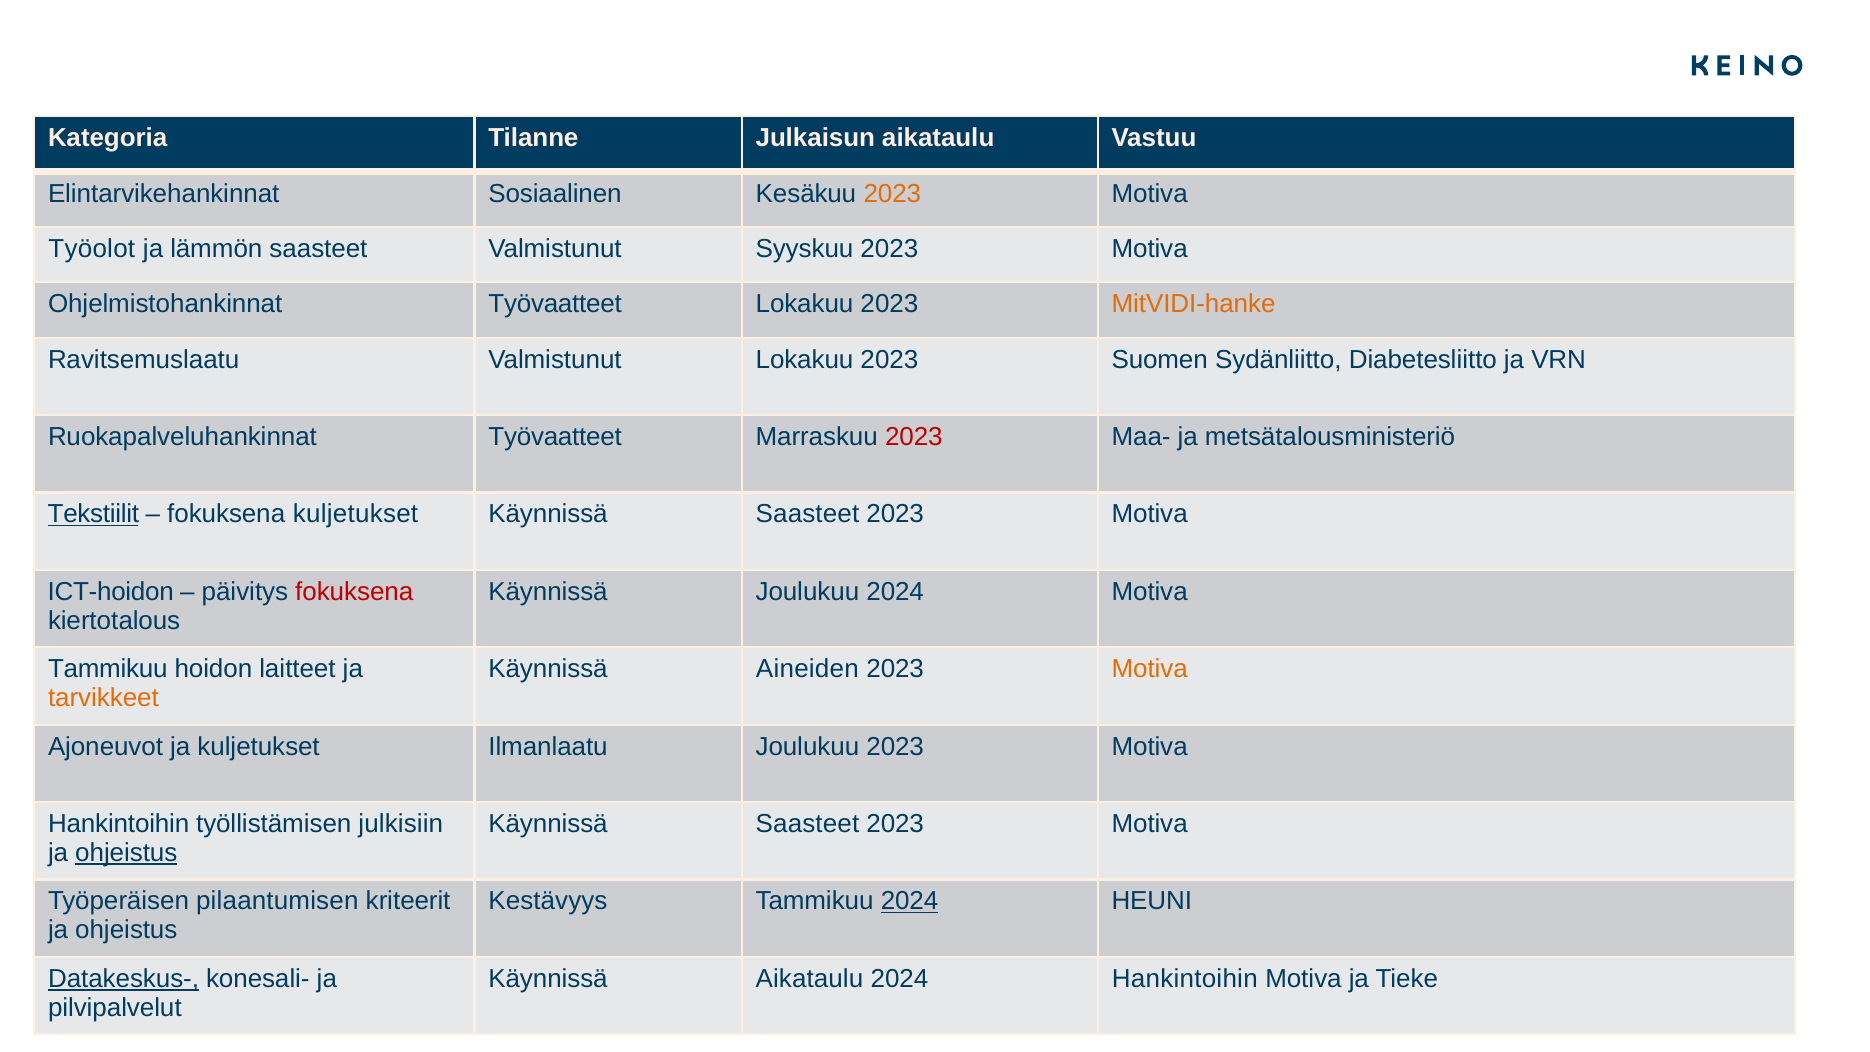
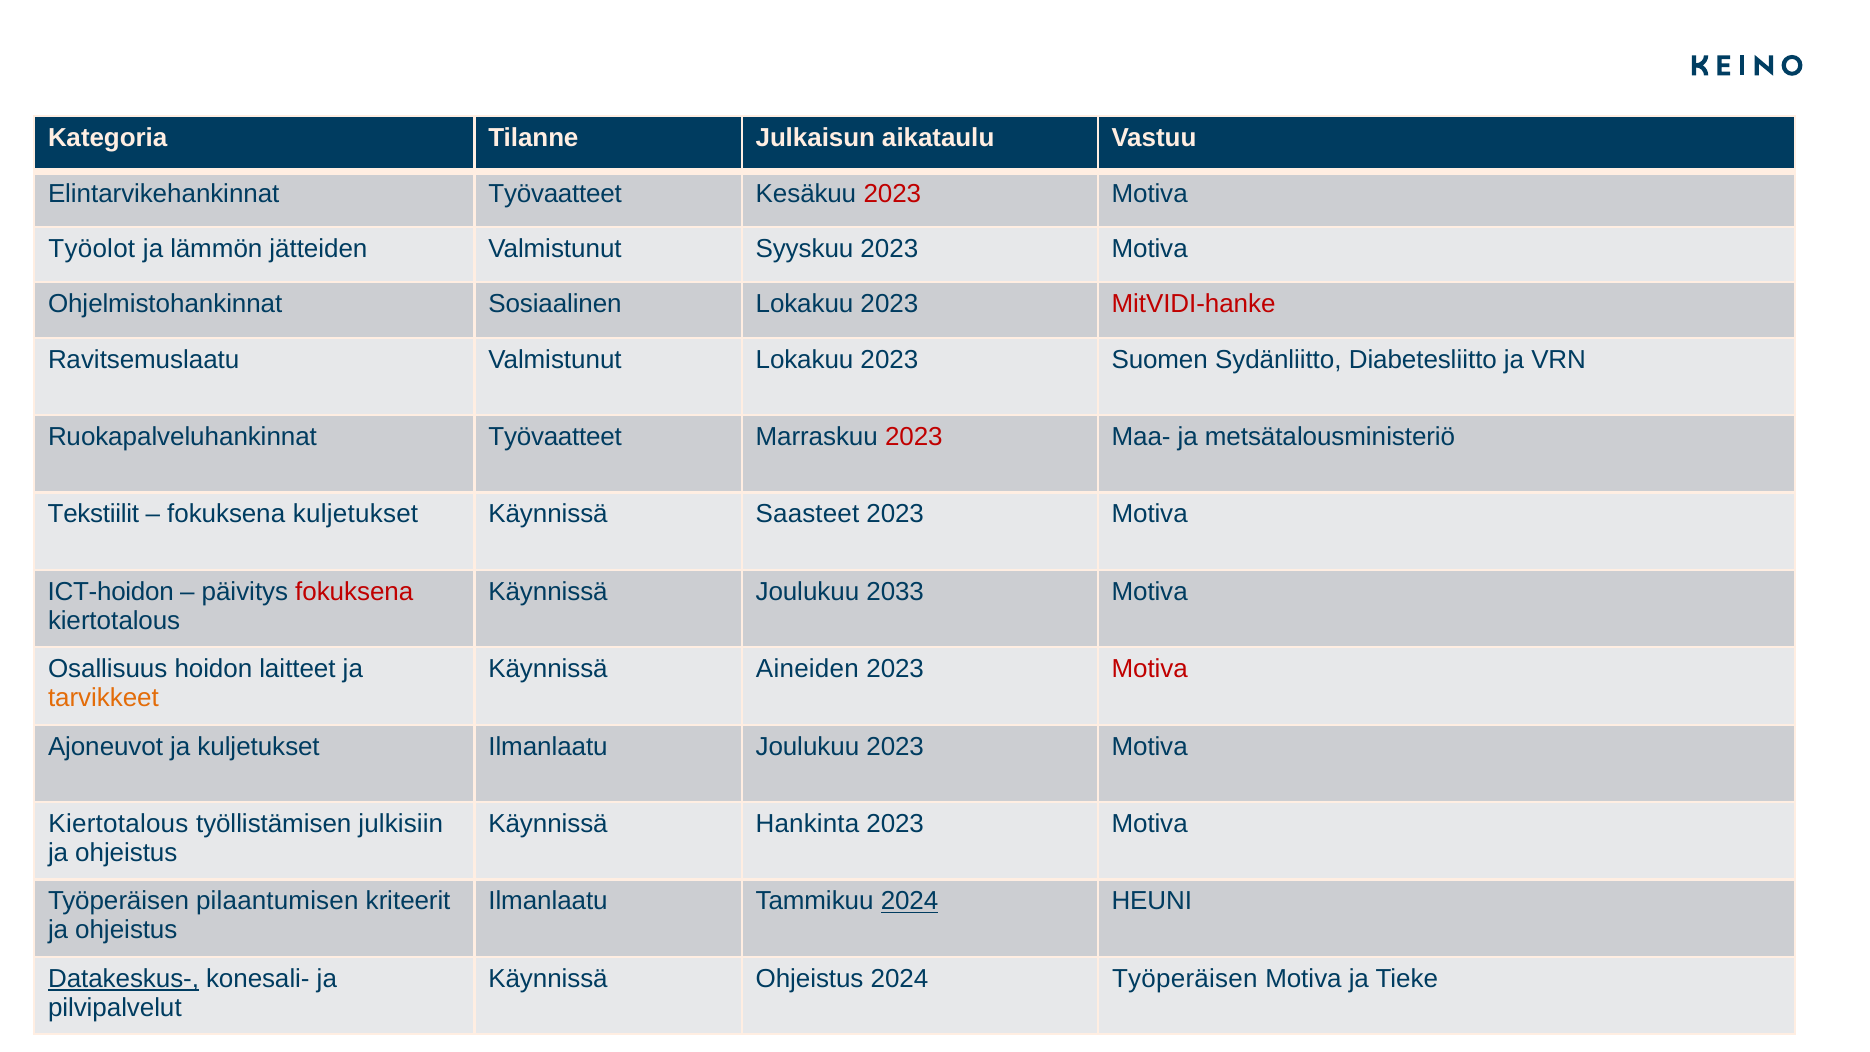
Elintarvikehankinnat Sosiaalinen: Sosiaalinen -> Työvaatteet
2023 at (892, 193) colour: orange -> red
lämmön saasteet: saasteet -> jätteiden
Ohjelmistohankinnat Työvaatteet: Työvaatteet -> Sosiaalinen
MitVIDI-hanke colour: orange -> red
Tekstiilit underline: present -> none
Joulukuu 2024: 2024 -> 2033
Tammikuu at (108, 669): Tammikuu -> Osallisuus
Motiva at (1150, 669) colour: orange -> red
Hankintoihin at (119, 824): Hankintoihin -> Kiertotalous
Saasteet at (807, 824): Saasteet -> Hankinta
ohjeistus at (126, 853) underline: present -> none
Kestävyys at (548, 901): Kestävyys -> Ilmanlaatu
Käynnissä Aikataulu: Aikataulu -> Ohjeistus
2024 Hankintoihin: Hankintoihin -> Työperäisen
